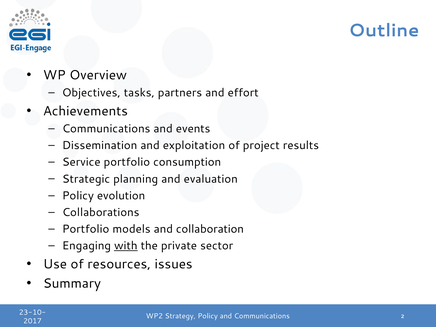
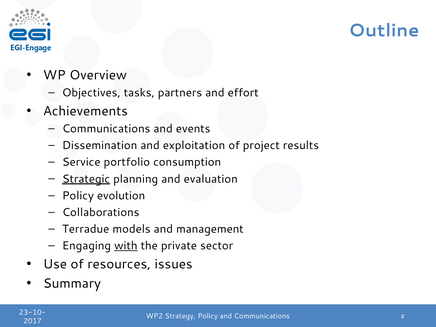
Strategic underline: none -> present
Portfolio at (86, 229): Portfolio -> Terradue
collaboration: collaboration -> management
